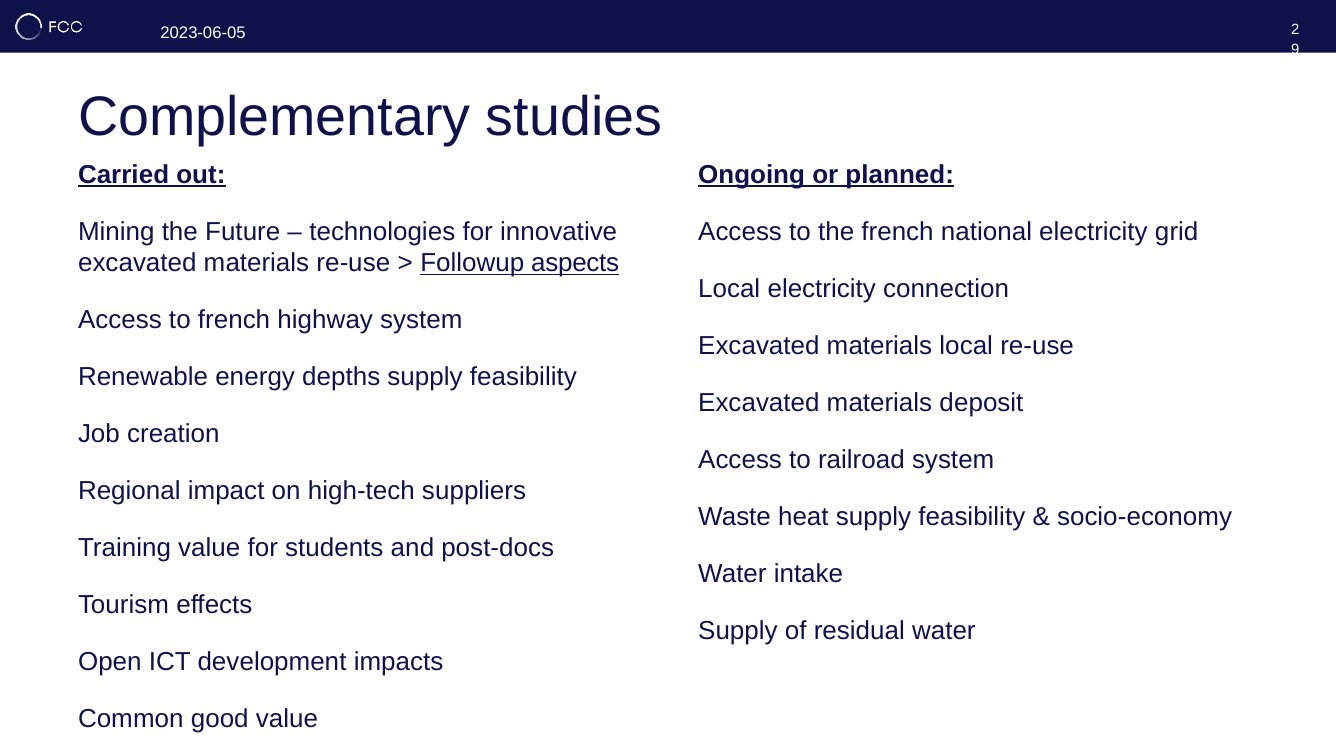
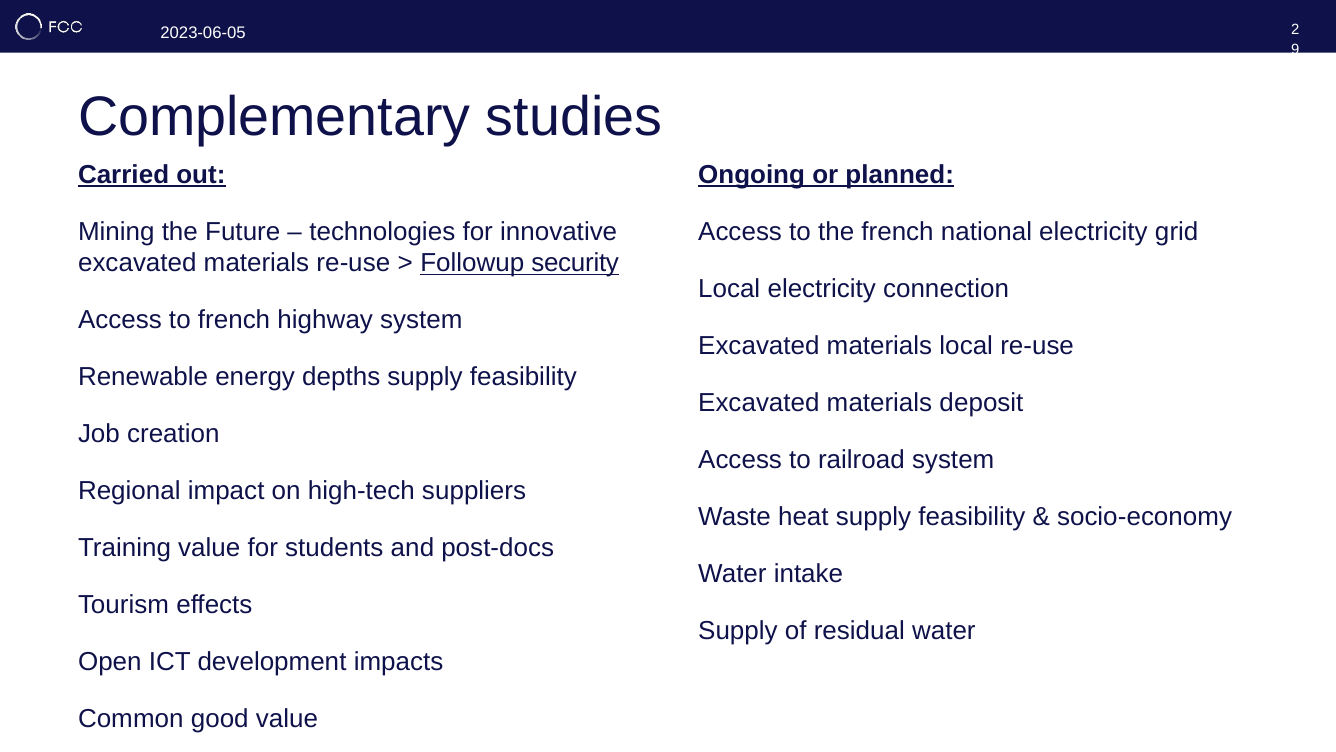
aspects: aspects -> security
